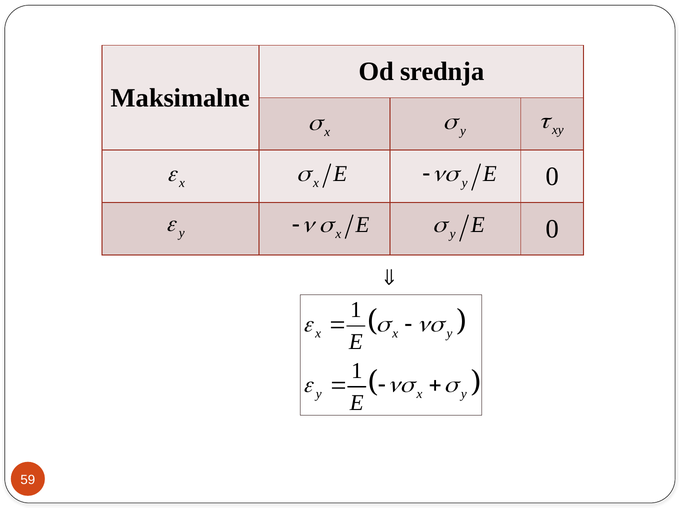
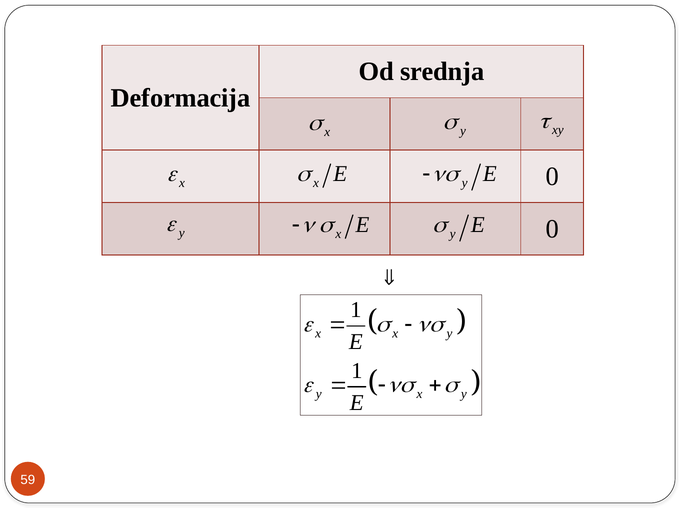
Maksimalne: Maksimalne -> Deformacija
